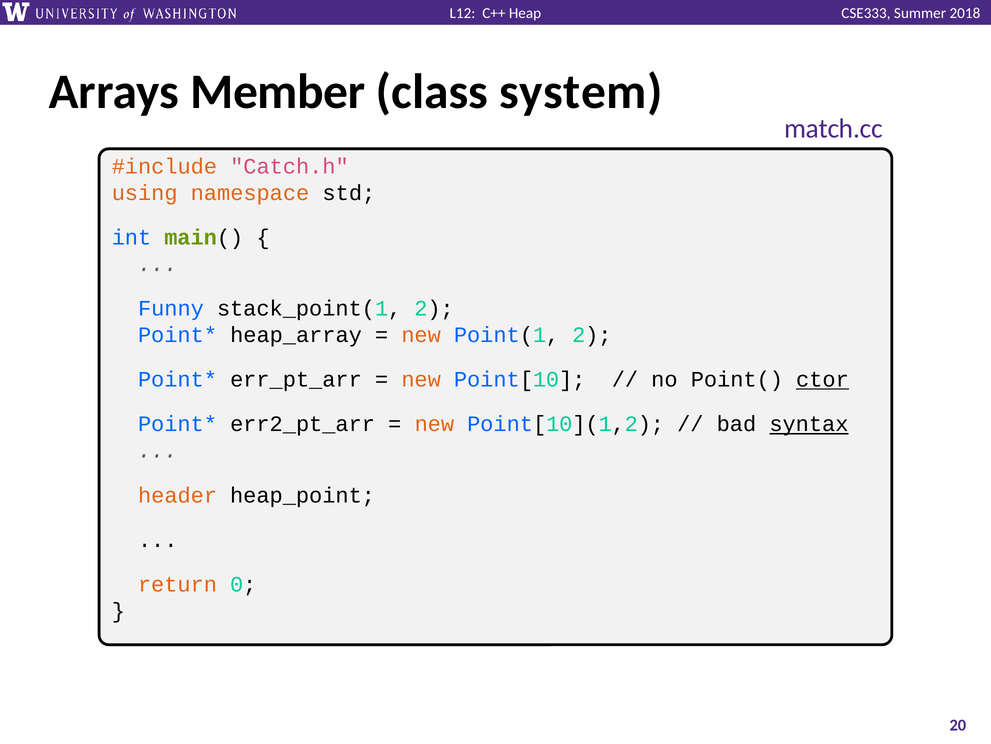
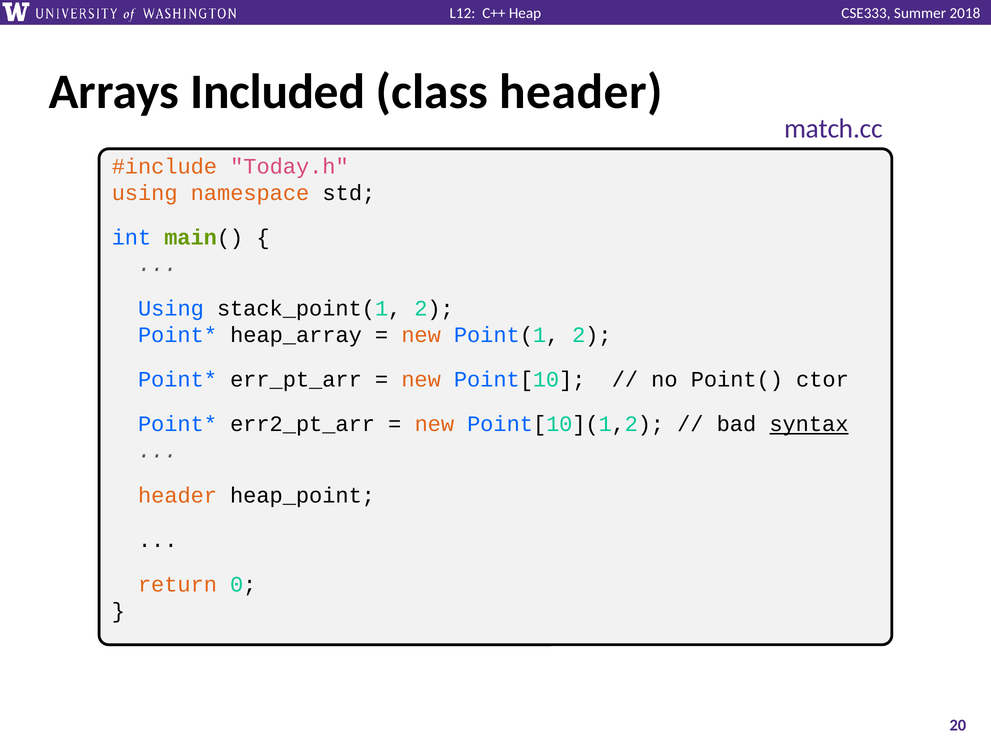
Member: Member -> Included
class system: system -> header
Catch.h: Catch.h -> Today.h
Funny at (171, 308): Funny -> Using
ctor underline: present -> none
